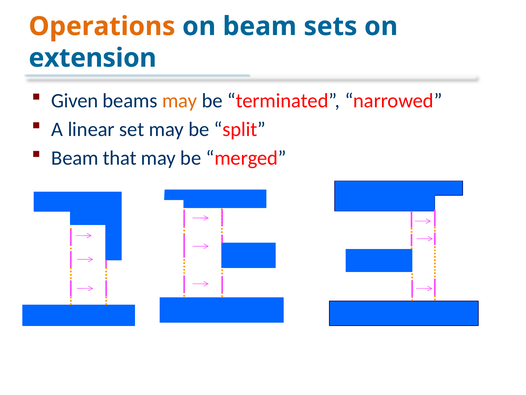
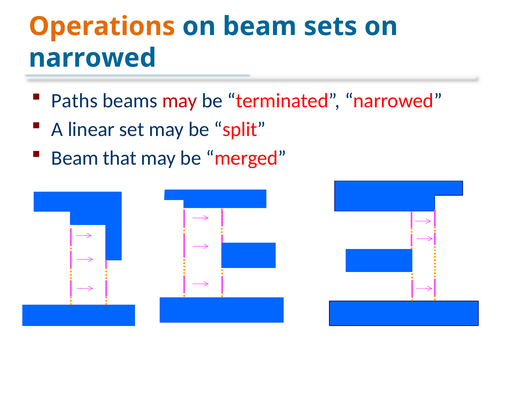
extension at (93, 58): extension -> narrowed
Given: Given -> Paths
may at (180, 100) colour: orange -> red
